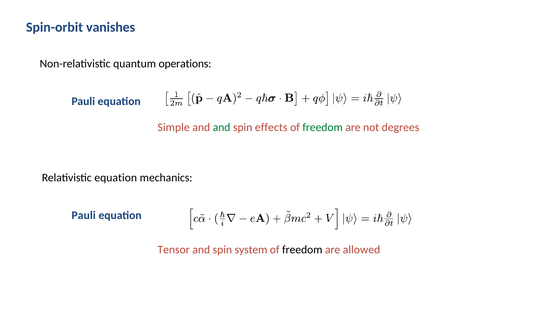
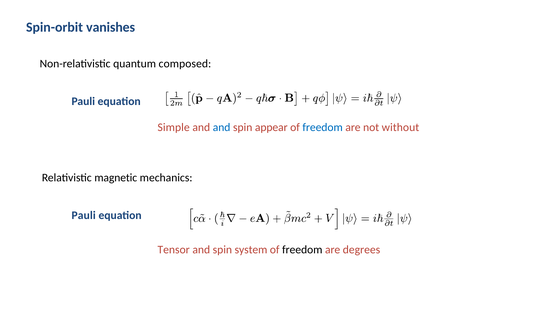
operations: operations -> composed
and at (222, 127) colour: green -> blue
effects: effects -> appear
freedom at (323, 127) colour: green -> blue
degrees: degrees -> without
Relativistic equation: equation -> magnetic
allowed: allowed -> degrees
